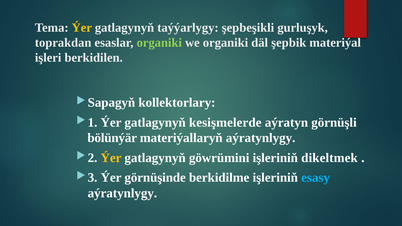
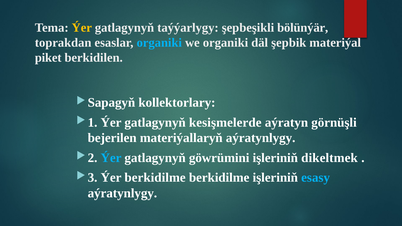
gurluşyk: gurluşyk -> bölünýär
organiki at (159, 43) colour: light green -> light blue
işleri: işleri -> piket
bölünýär: bölünýär -> bejerilen
Ýer at (111, 158) colour: yellow -> light blue
Ýer görnüşinde: görnüşinde -> berkidilme
